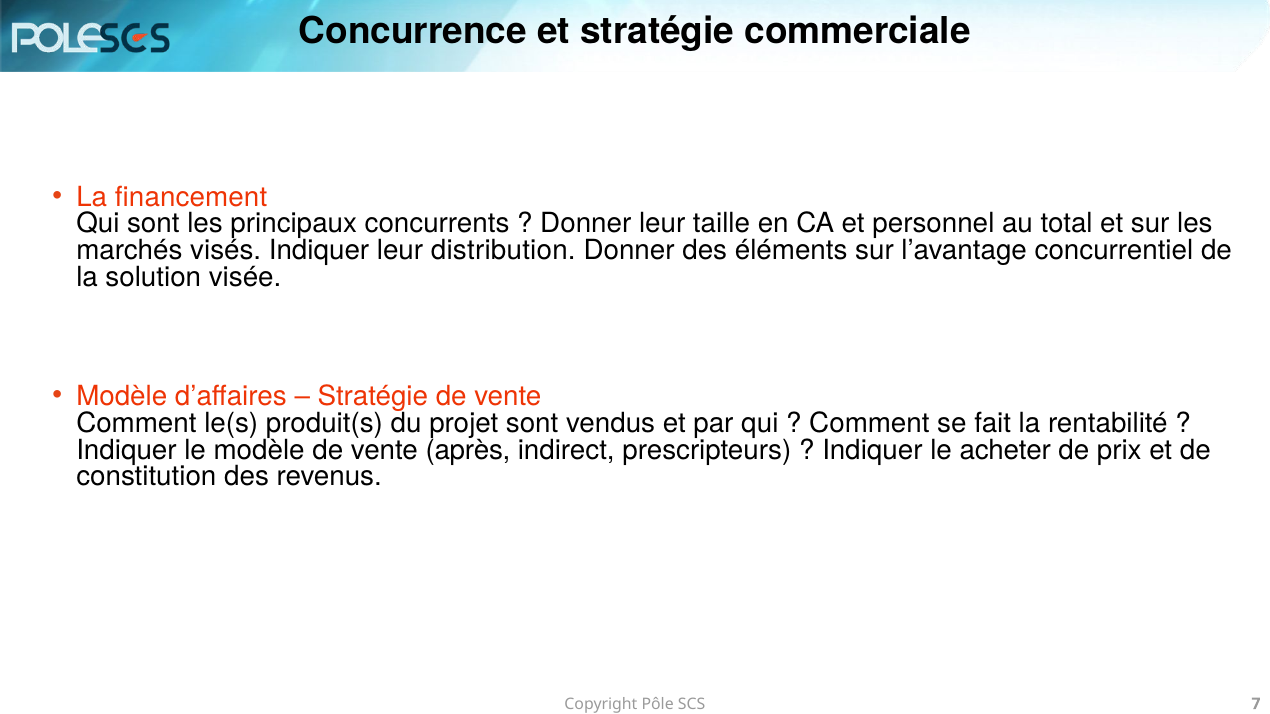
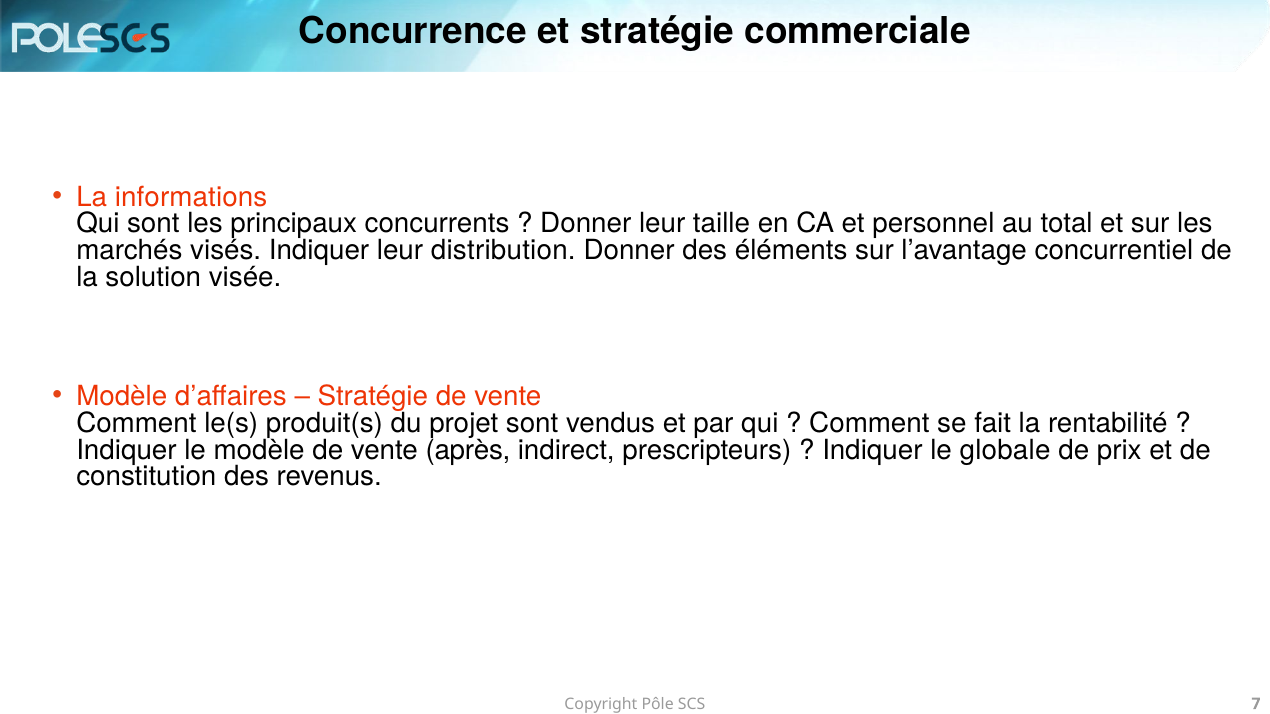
financement: financement -> informations
acheter: acheter -> globale
